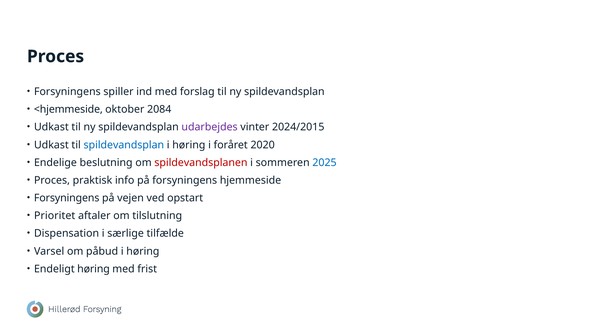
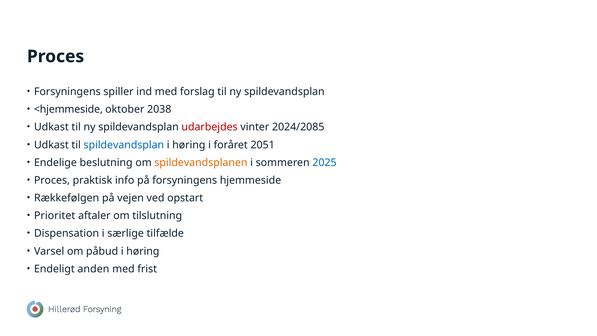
2084: 2084 -> 2038
udarbejdes colour: purple -> red
2024/2015: 2024/2015 -> 2024/2085
2020: 2020 -> 2051
spildevandsplanen colour: red -> orange
Forsyningens at (67, 198): Forsyningens -> Rækkefølgen
Endeligt høring: høring -> anden
